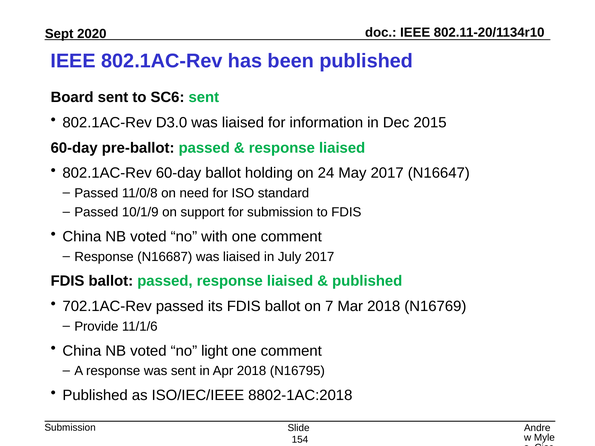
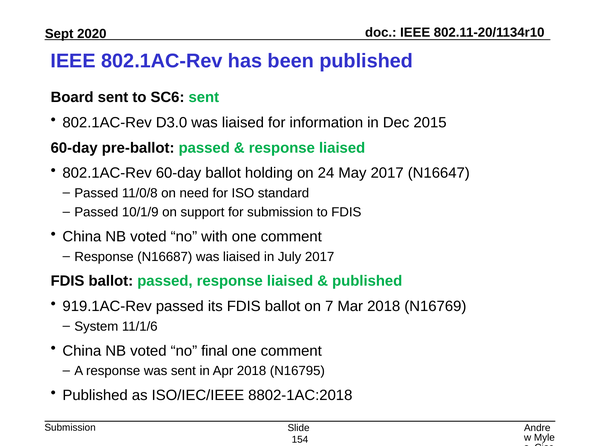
702.1AC-Rev: 702.1AC-Rev -> 919.1AC-Rev
Provide: Provide -> System
light: light -> final
